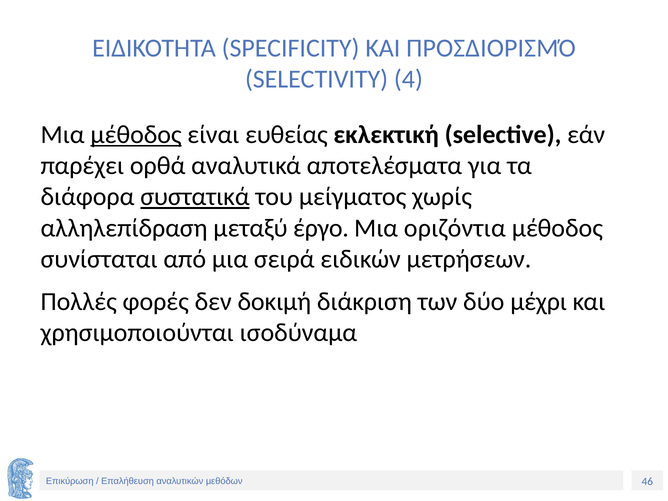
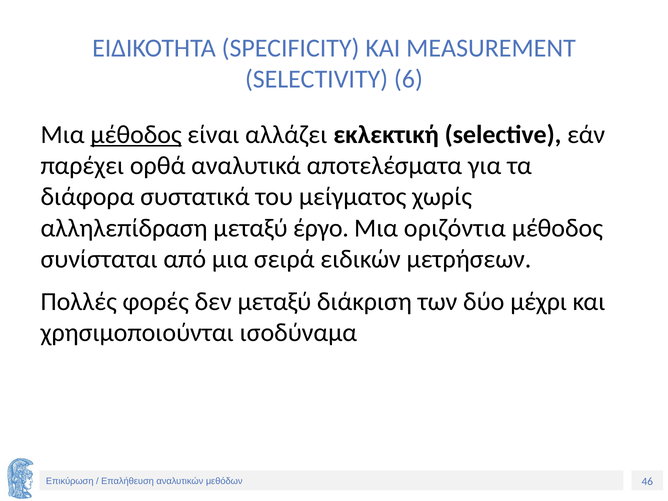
ΠΡΟΣΔΙΟΡΙΣΜΌ: ΠΡΟΣΔΙΟΡΙΣΜΌ -> MEASUREMENT
4: 4 -> 6
ευθείας: ευθείας -> αλλάζει
συστατικά underline: present -> none
δεν δοκιμή: δοκιμή -> μεταξύ
